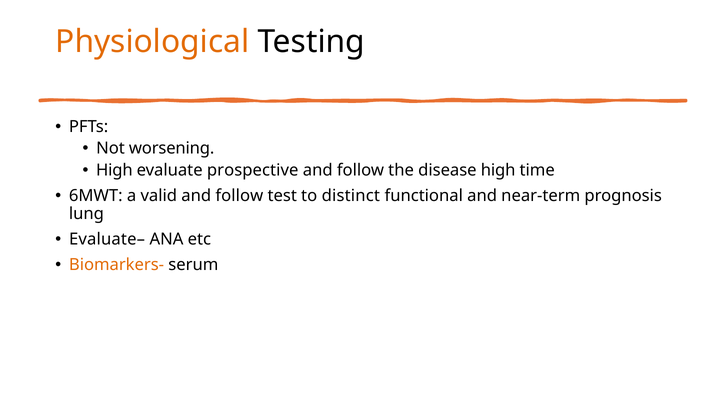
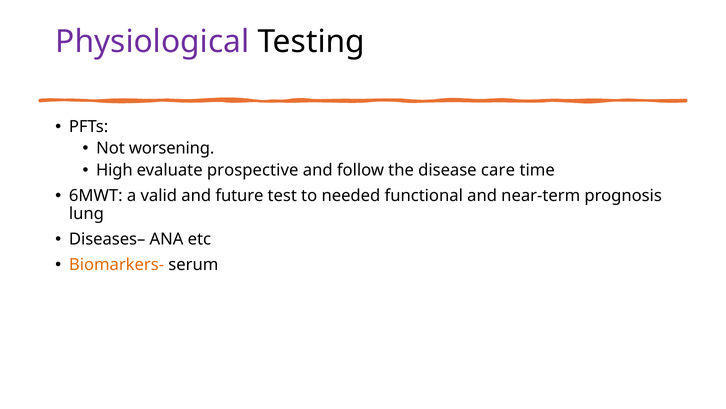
Physiological colour: orange -> purple
disease high: high -> care
valid and follow: follow -> future
distinct: distinct -> needed
Evaluate–: Evaluate– -> Diseases–
